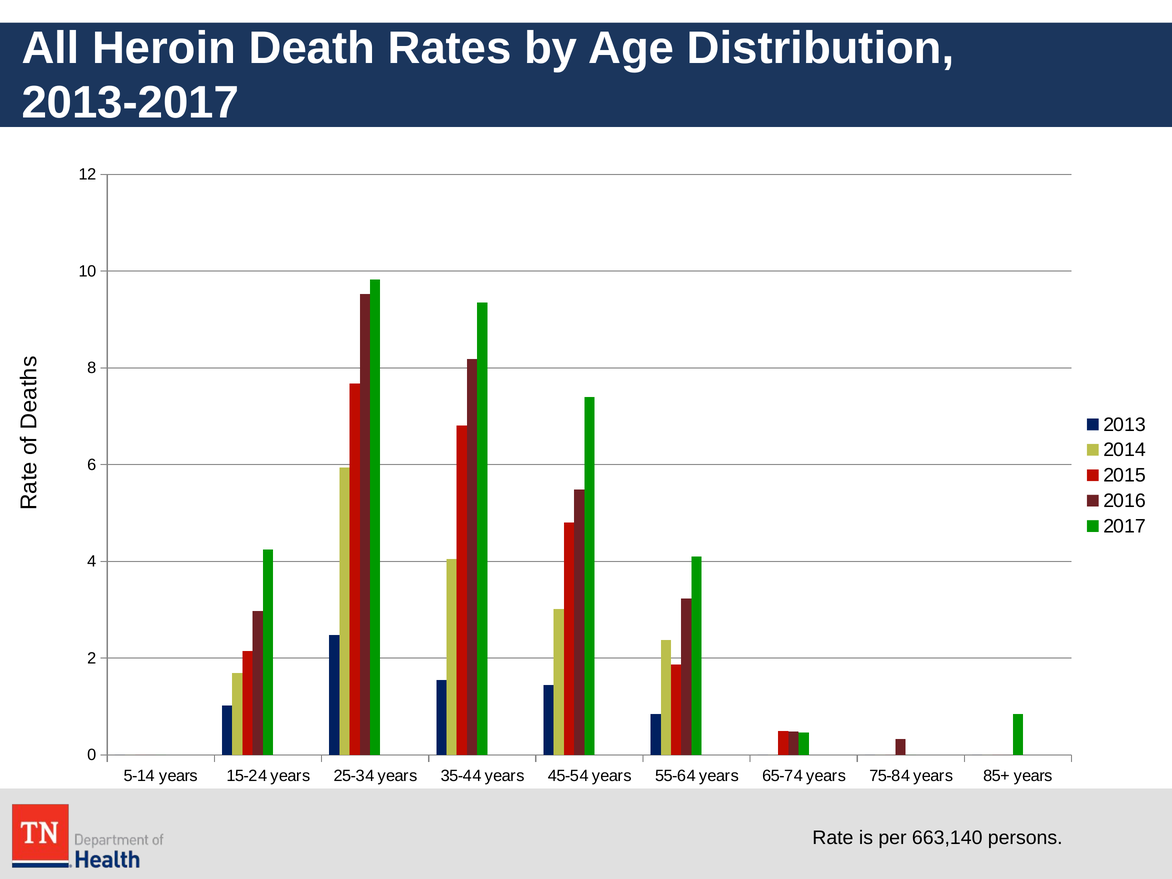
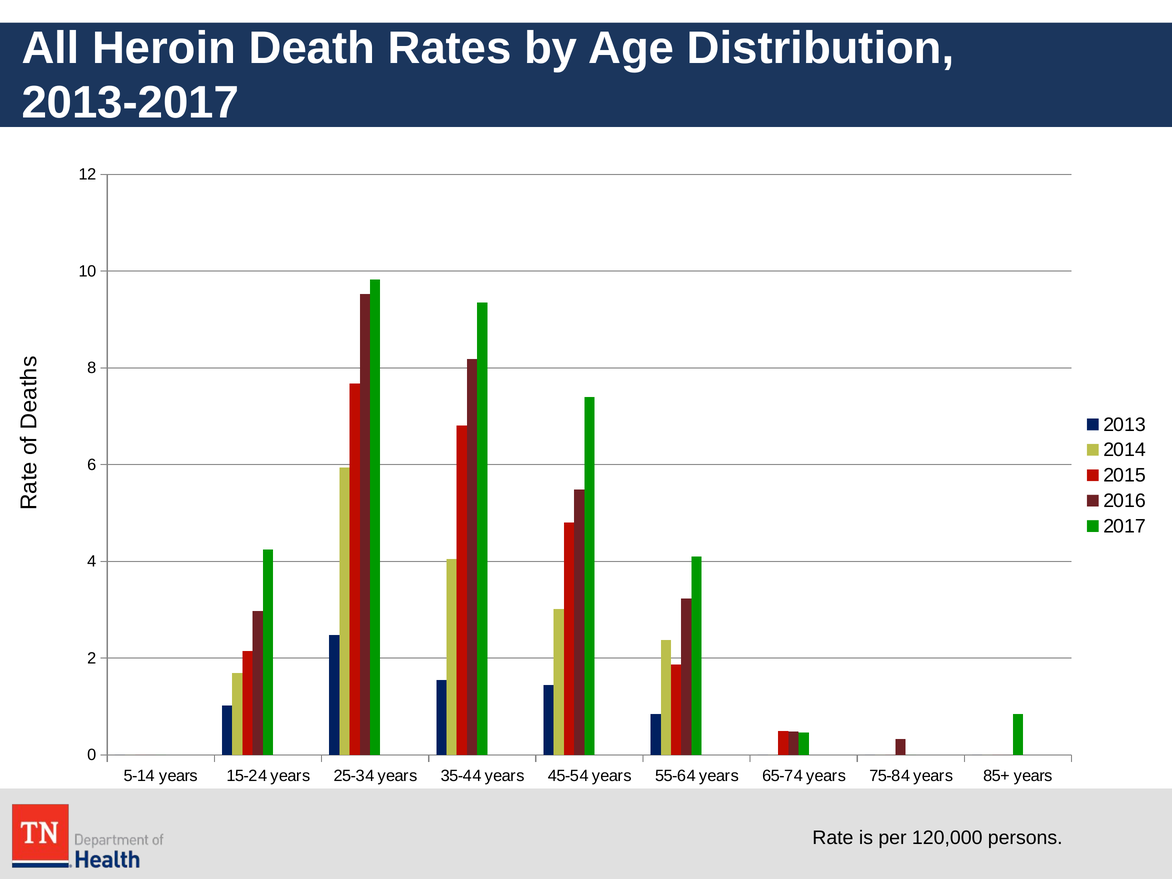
663,140: 663,140 -> 120,000
